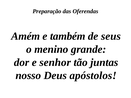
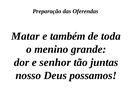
Amém: Amém -> Matar
seus: seus -> toda
apóstolos: apóstolos -> possamos
